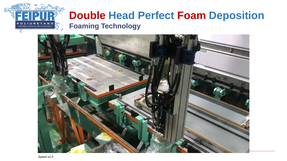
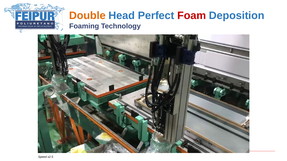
Double colour: red -> orange
